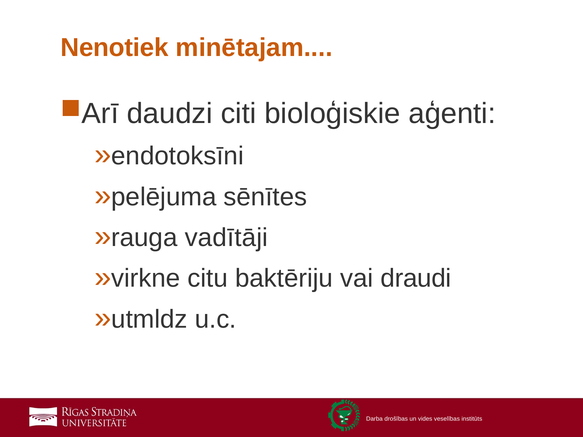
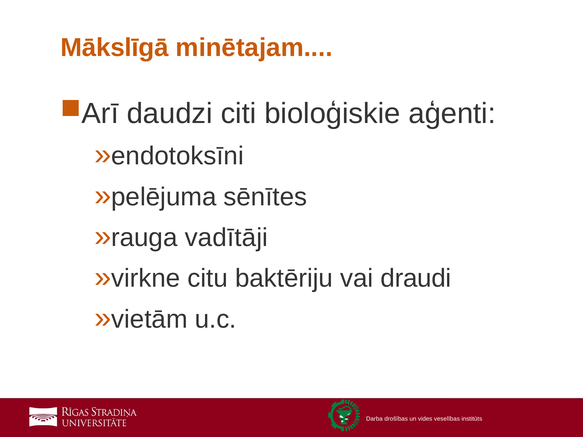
Nenotiek: Nenotiek -> Mākslīgā
utmldz: utmldz -> vietām
